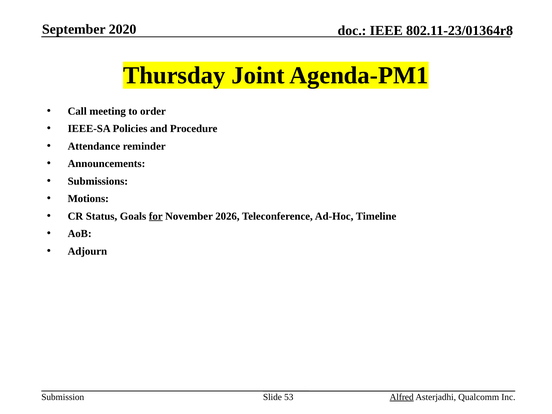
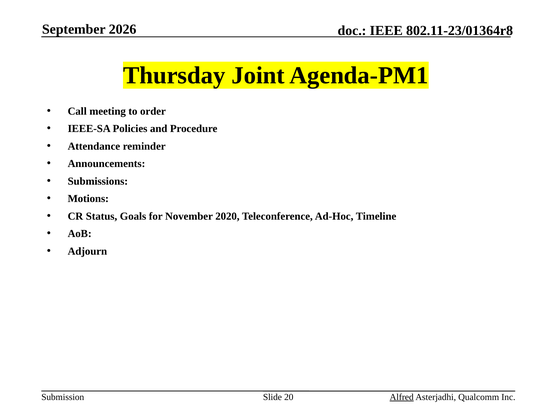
2020: 2020 -> 2026
for underline: present -> none
2026: 2026 -> 2020
53: 53 -> 20
